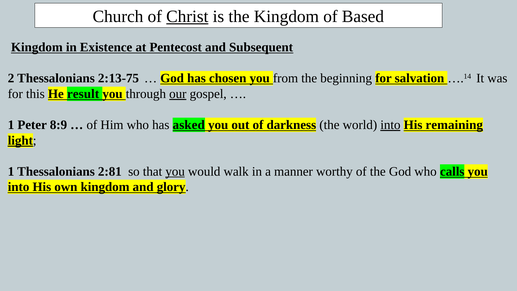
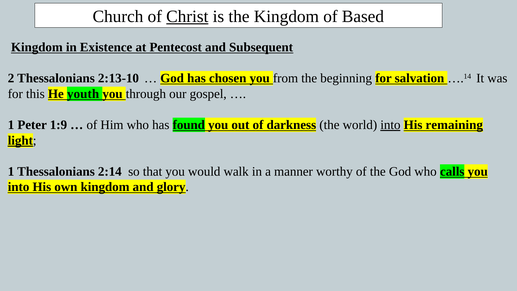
2:13-75: 2:13-75 -> 2:13-10
result: result -> youth
our underline: present -> none
8:9: 8:9 -> 1:9
asked: asked -> found
2:81: 2:81 -> 2:14
you at (175, 171) underline: present -> none
